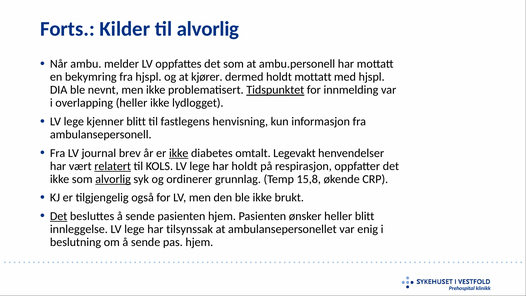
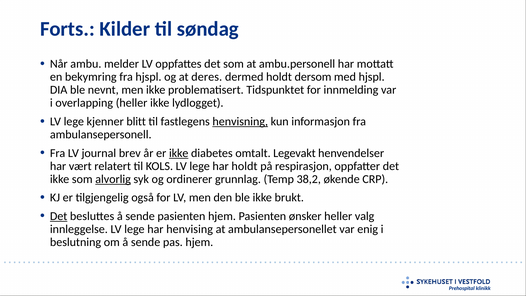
til alvorlig: alvorlig -> søndag
kjører: kjører -> deres
holdt mottatt: mottatt -> dersom
Tidspunktet underline: present -> none
henvisning underline: none -> present
relatert underline: present -> none
15,8: 15,8 -> 38,2
heller blitt: blitt -> valg
tilsynssak: tilsynssak -> henvising
